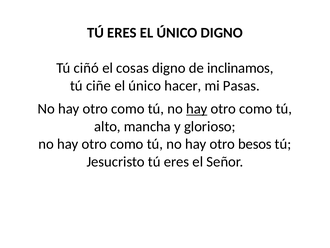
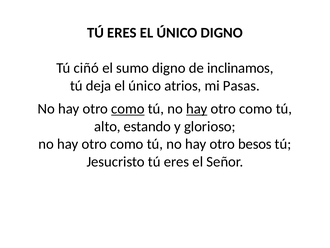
cosas: cosas -> sumo
ciñe: ciñe -> deja
hacer: hacer -> atrios
como at (128, 109) underline: none -> present
mancha: mancha -> estando
